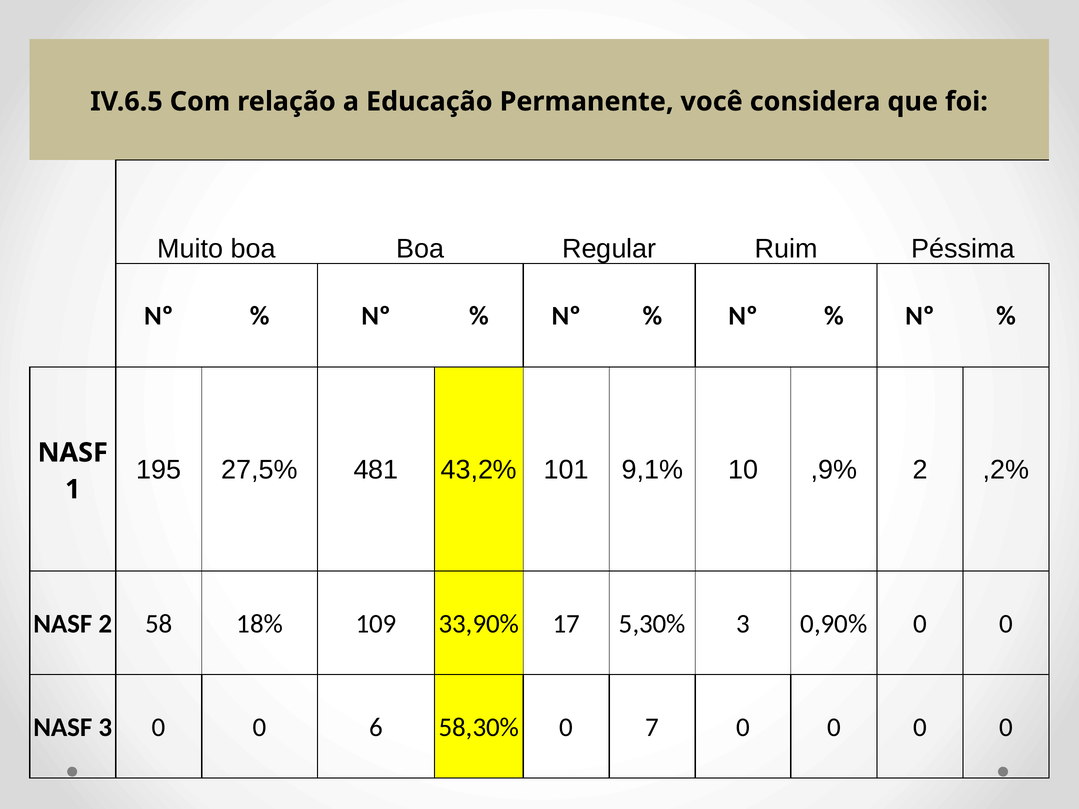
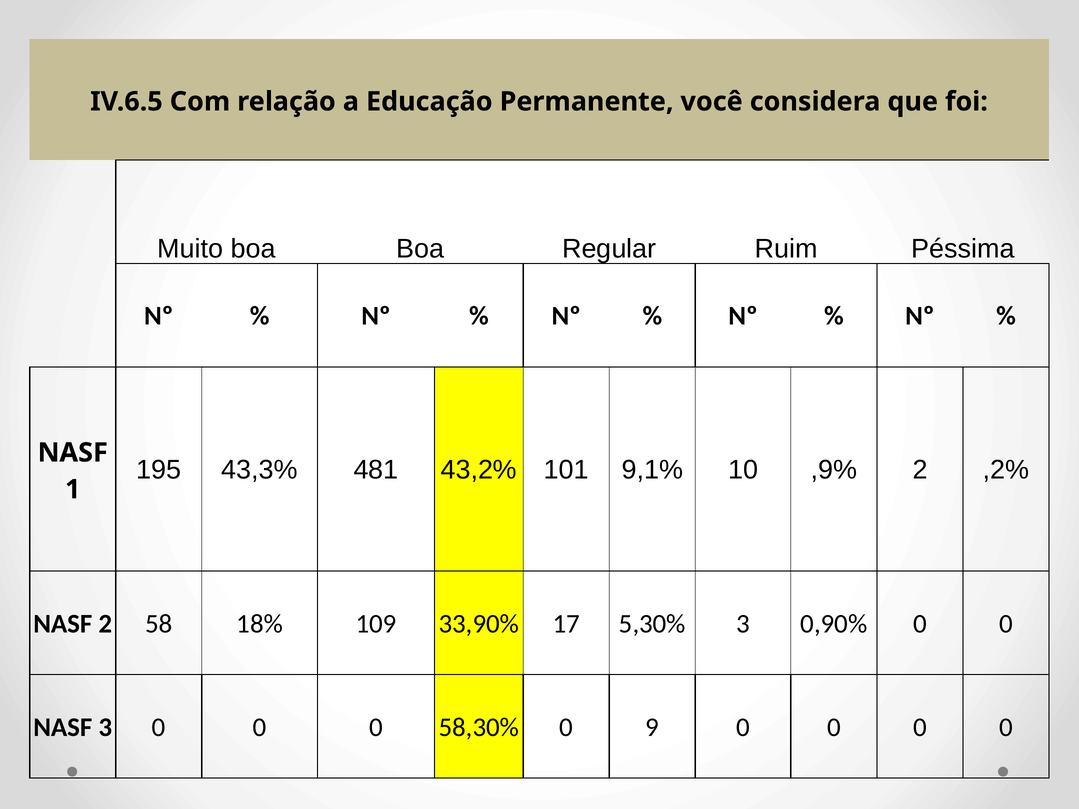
27,5%: 27,5% -> 43,3%
3 0 0 6: 6 -> 0
7: 7 -> 9
